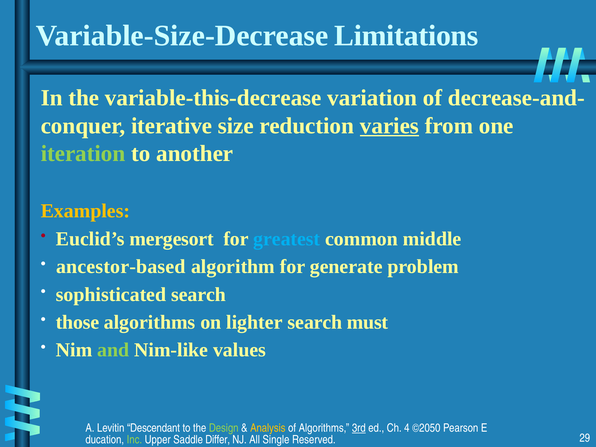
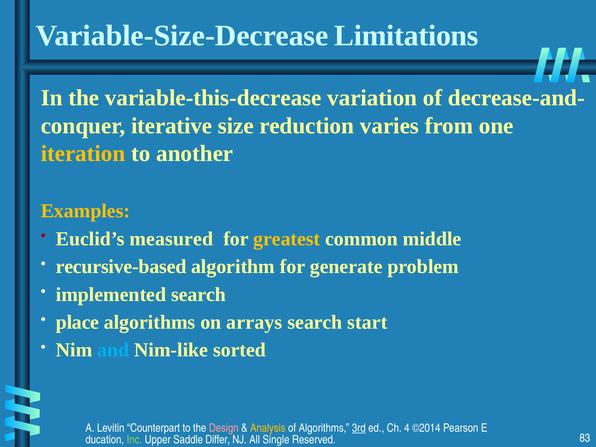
varies underline: present -> none
iteration colour: light green -> yellow
mergesort: mergesort -> measured
greatest colour: light blue -> yellow
ancestor-based: ancestor-based -> recursive-based
sophisticated: sophisticated -> implemented
those: those -> place
lighter: lighter -> arrays
must: must -> start
and colour: light green -> light blue
values: values -> sorted
Descendant: Descendant -> Counterpart
Design colour: light green -> pink
©2050: ©2050 -> ©2014
29: 29 -> 83
